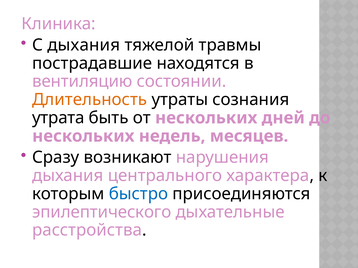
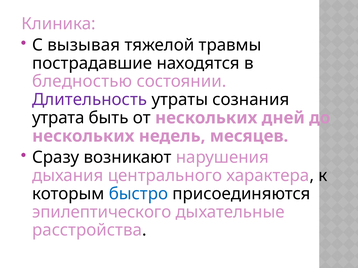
С дыхания: дыхания -> вызывая
вентиляцию: вентиляцию -> бледностью
Длительность colour: orange -> purple
